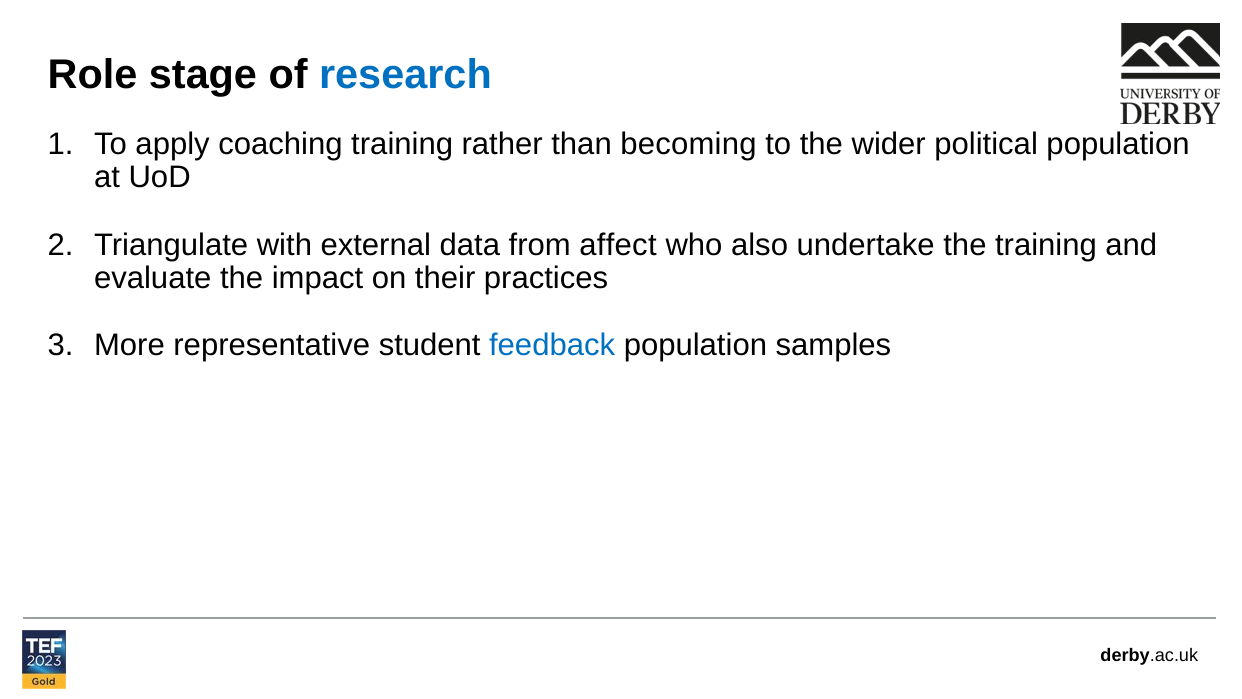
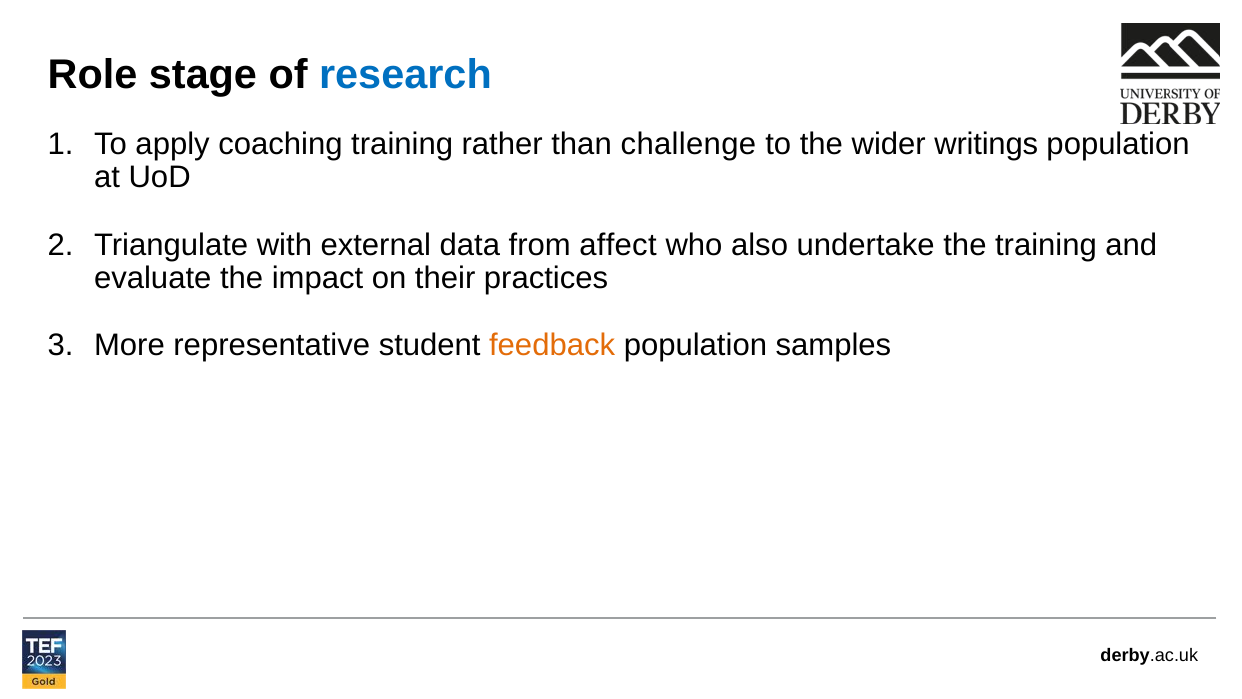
becoming: becoming -> challenge
political: political -> writings
feedback colour: blue -> orange
